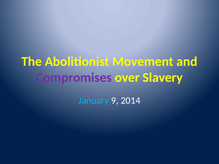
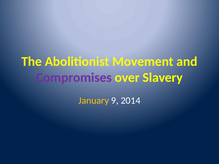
January colour: light blue -> yellow
